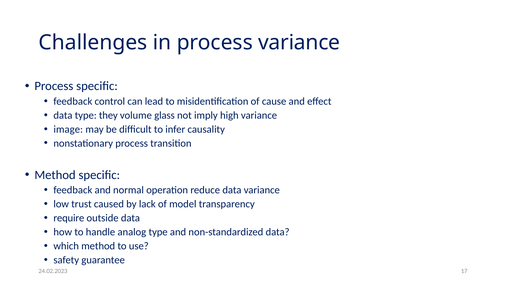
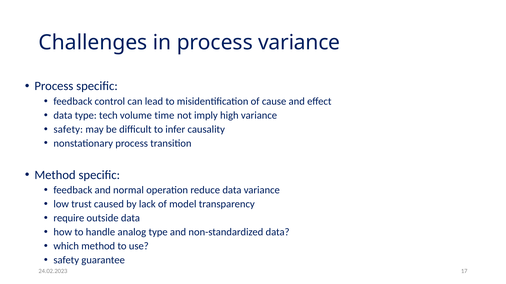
they: they -> tech
glass: glass -> time
image at (68, 130): image -> safety
